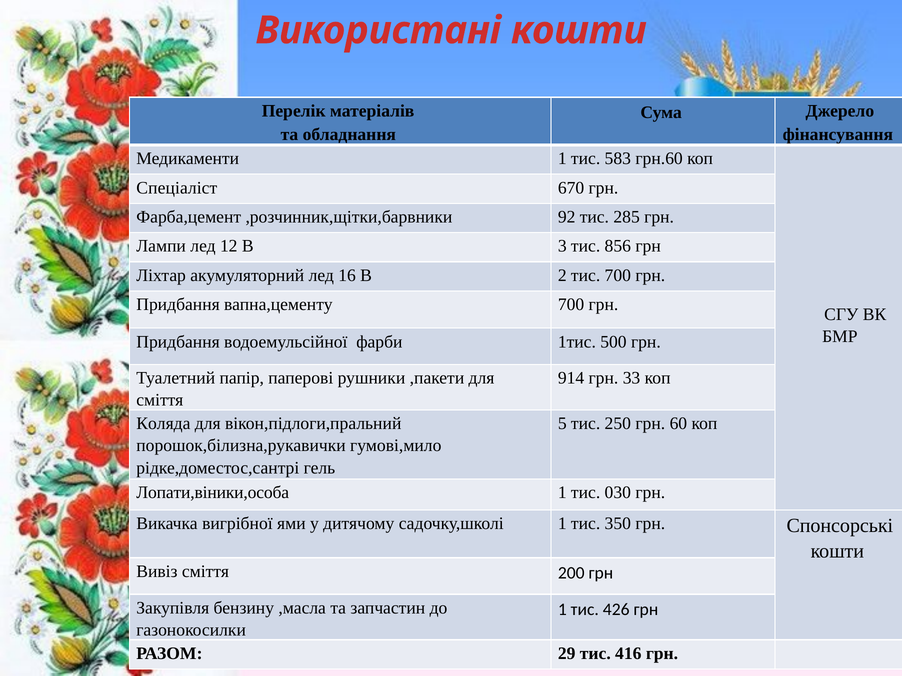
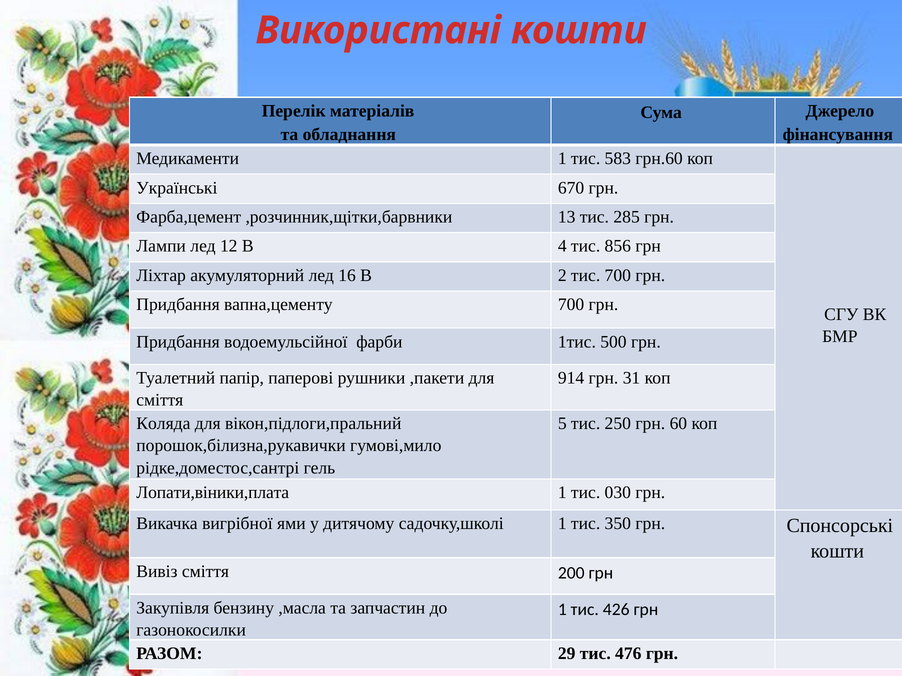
Спеціаліст: Спеціаліст -> Українські
92: 92 -> 13
3: 3 -> 4
33: 33 -> 31
Лопати,віники,особа: Лопати,віники,особа -> Лопати,віники,плата
416: 416 -> 476
